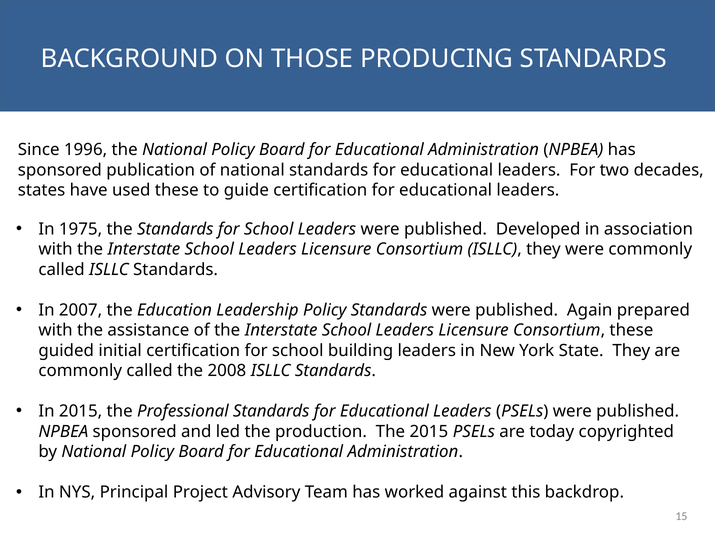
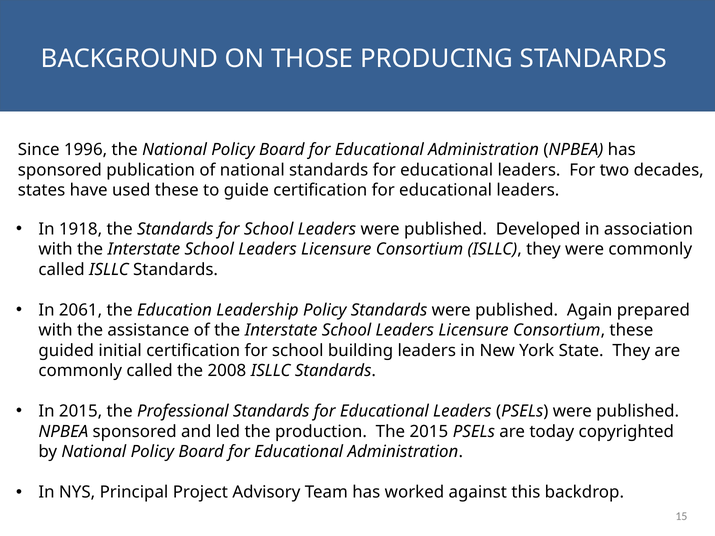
1975: 1975 -> 1918
2007: 2007 -> 2061
